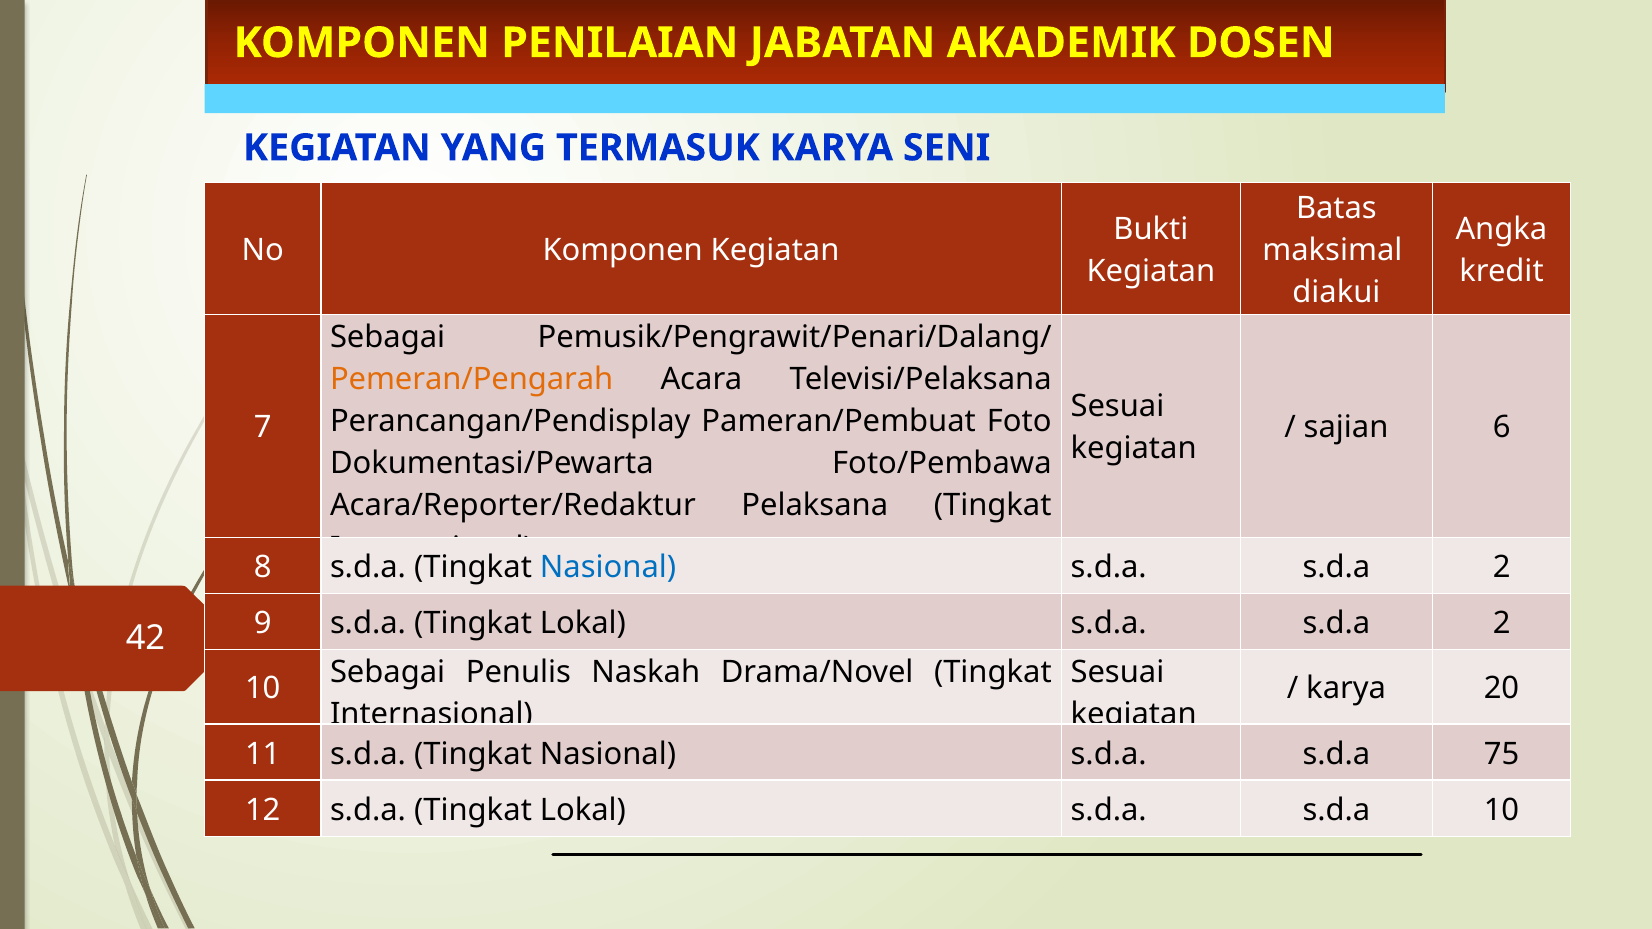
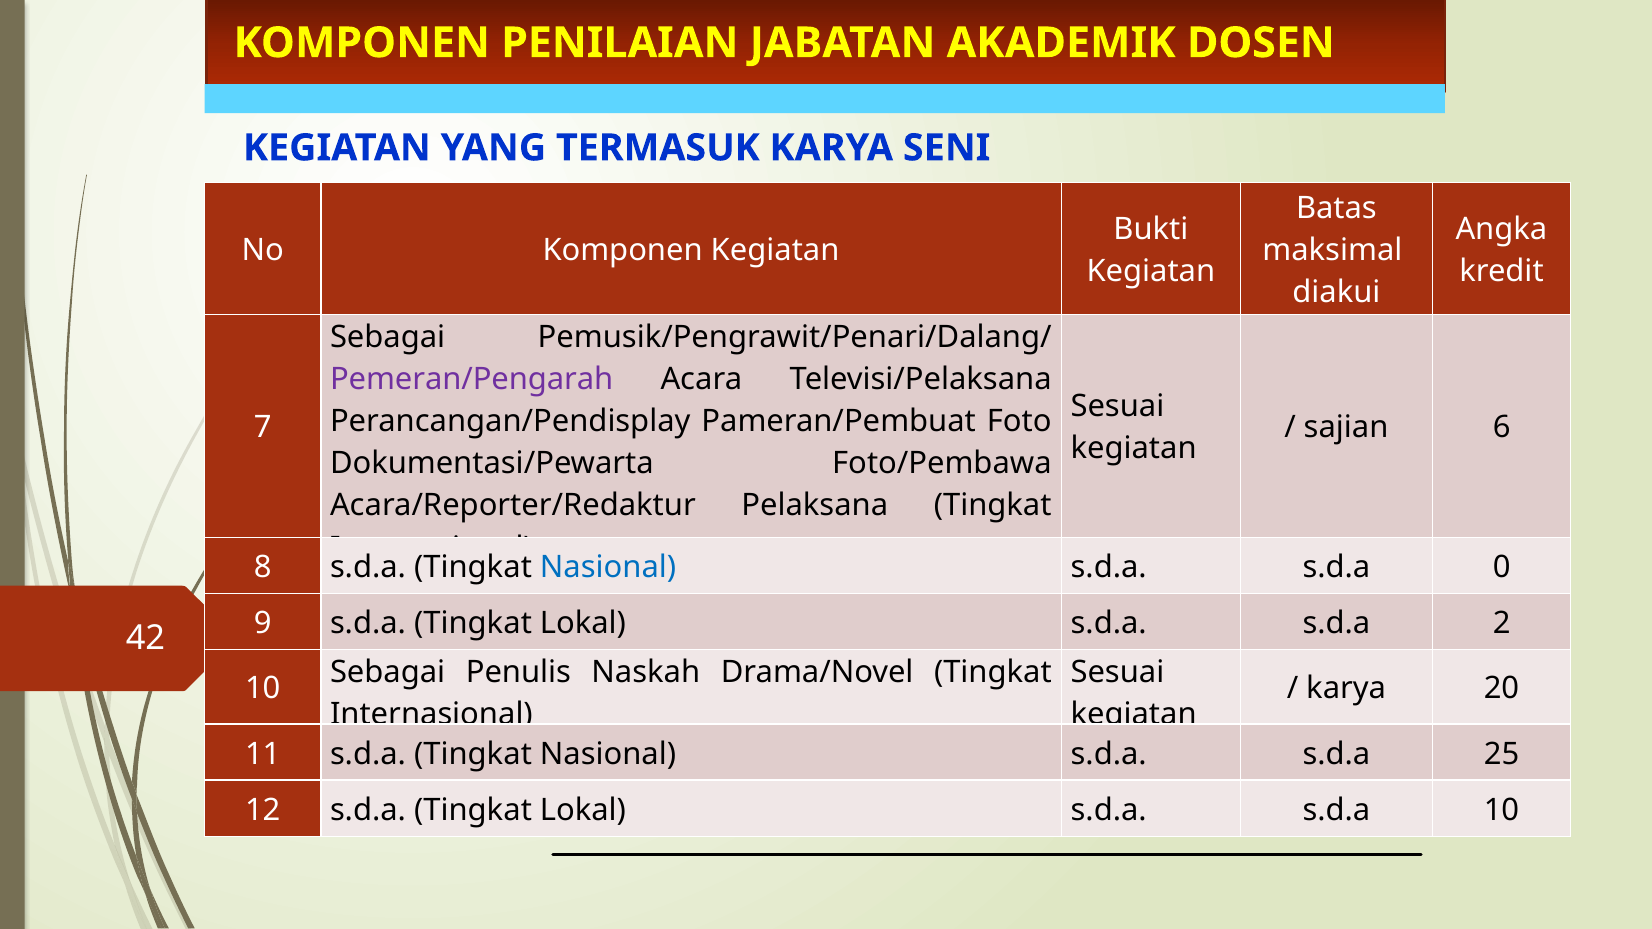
Pemeran/Pengarah colour: orange -> purple
2 at (1502, 567): 2 -> 0
75: 75 -> 25
